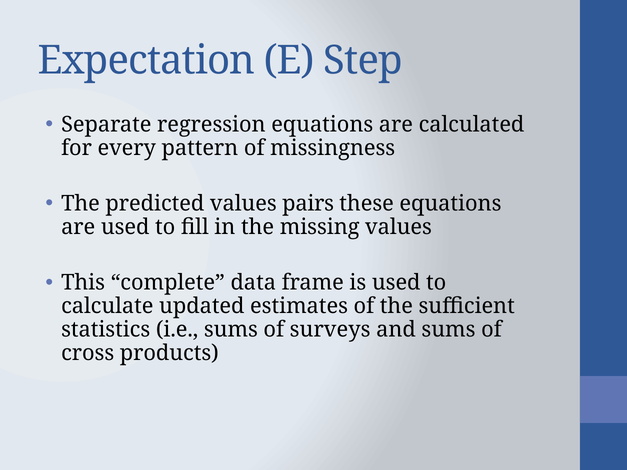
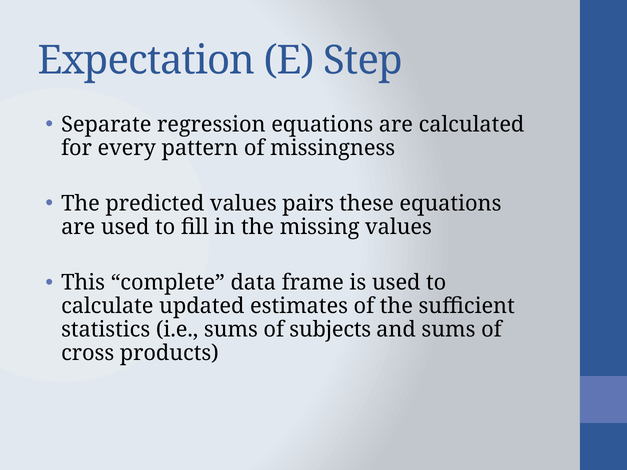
surveys: surveys -> subjects
